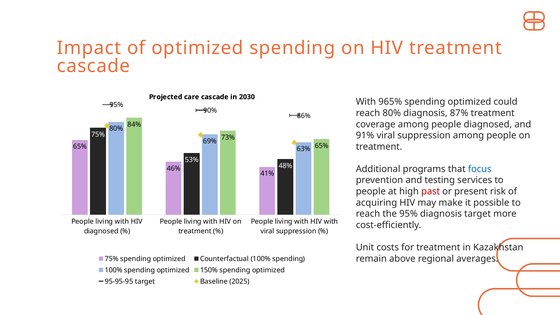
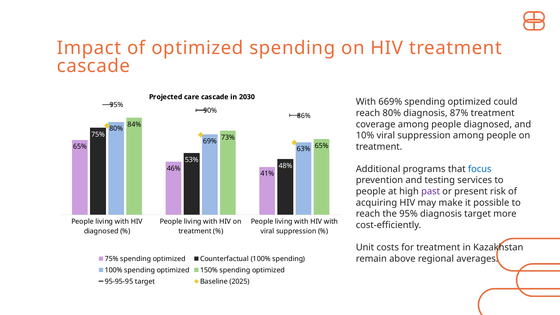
965%: 965% -> 669%
91%: 91% -> 10%
past colour: red -> purple
